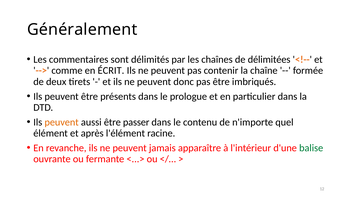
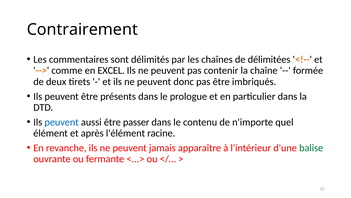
Généralement: Généralement -> Contrairement
ÉCRIT: ÉCRIT -> EXCEL
peuvent at (62, 122) colour: orange -> blue
